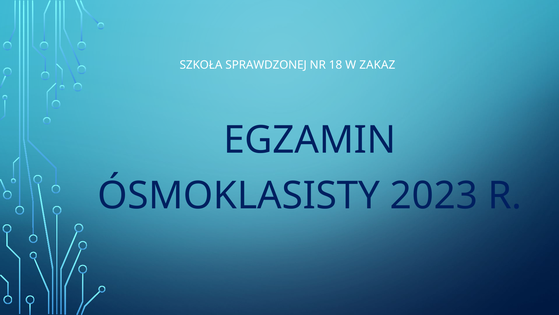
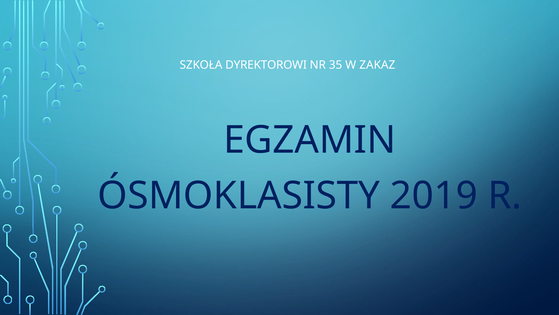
SPRAWDZONEJ: SPRAWDZONEJ -> DYREKTOROWI
18: 18 -> 35
2023: 2023 -> 2019
